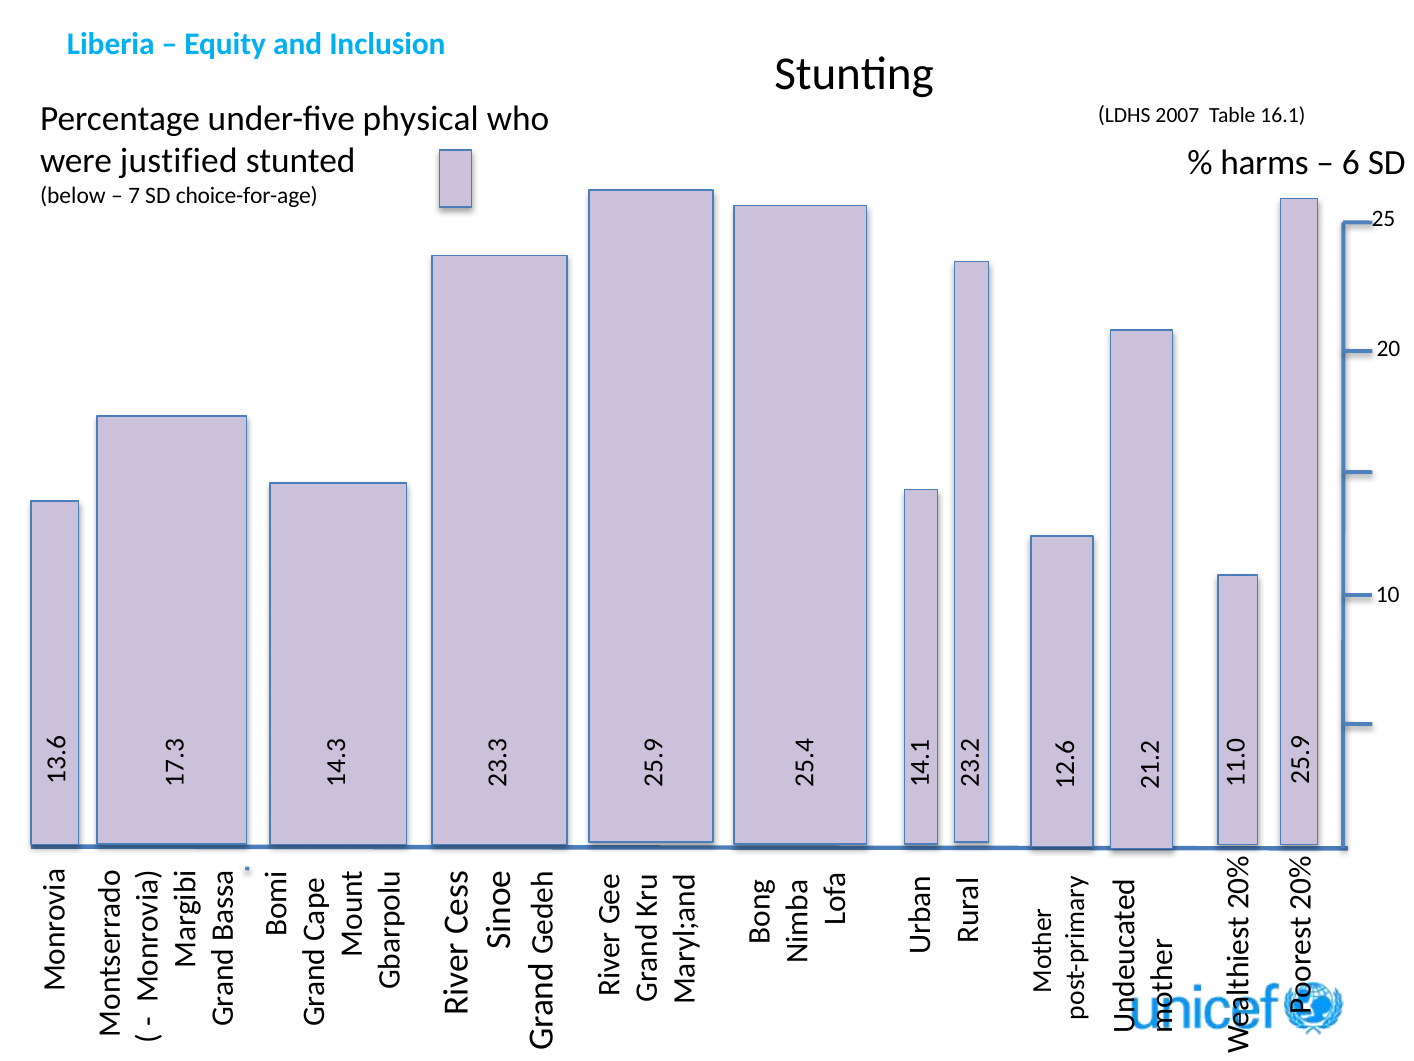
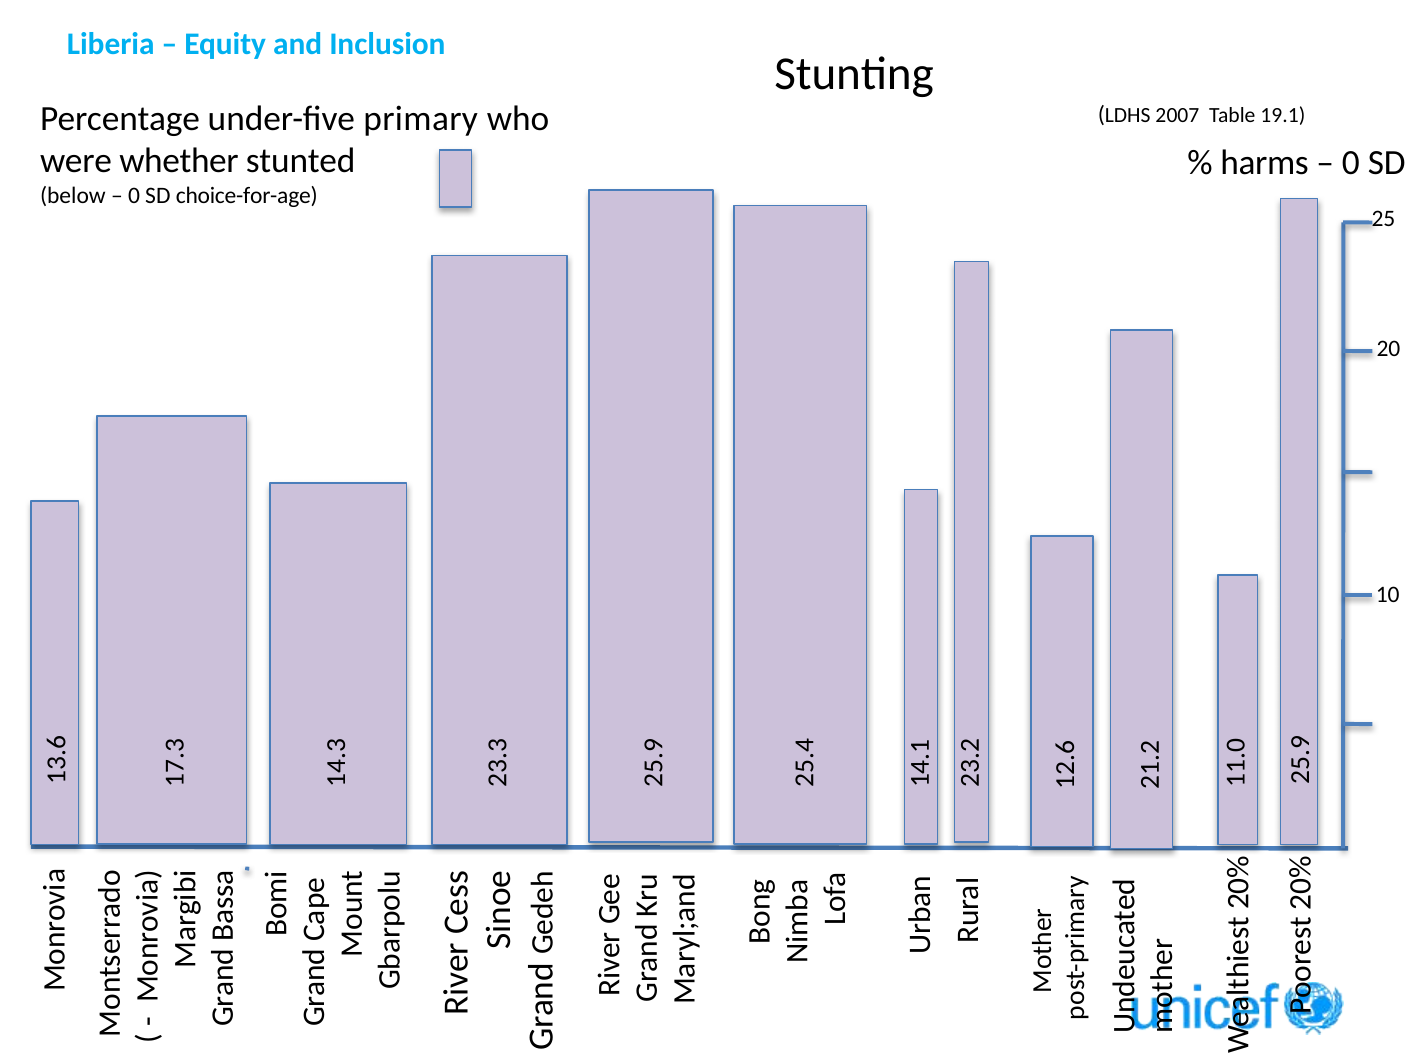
physical: physical -> primary
16.1: 16.1 -> 19.1
justified: justified -> whether
6 at (1351, 163): 6 -> 0
7 at (134, 195): 7 -> 0
